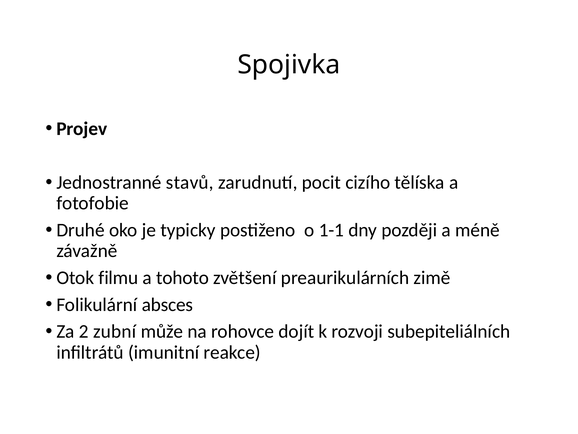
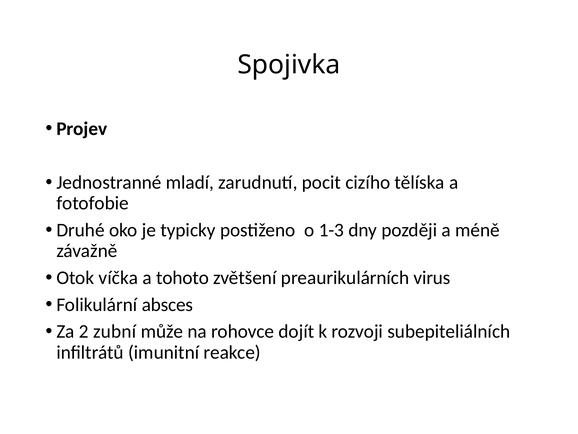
stavů: stavů -> mladí
1-1: 1-1 -> 1-3
filmu: filmu -> víčka
zimě: zimě -> virus
